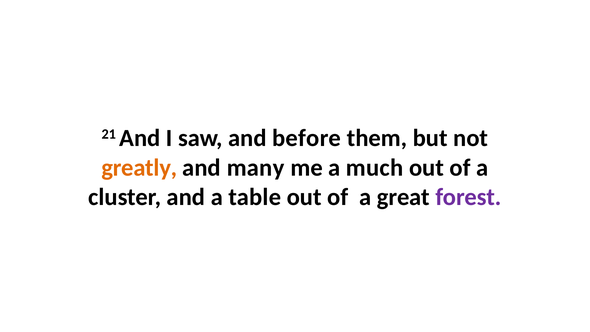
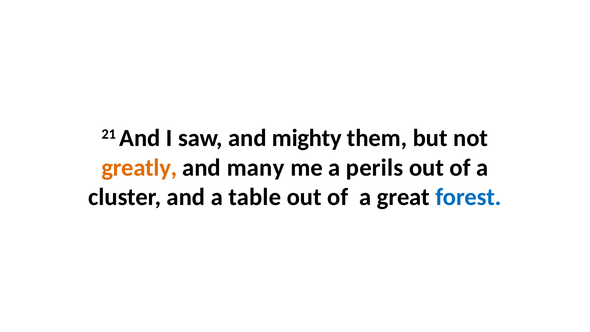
before: before -> mighty
much: much -> perils
forest colour: purple -> blue
